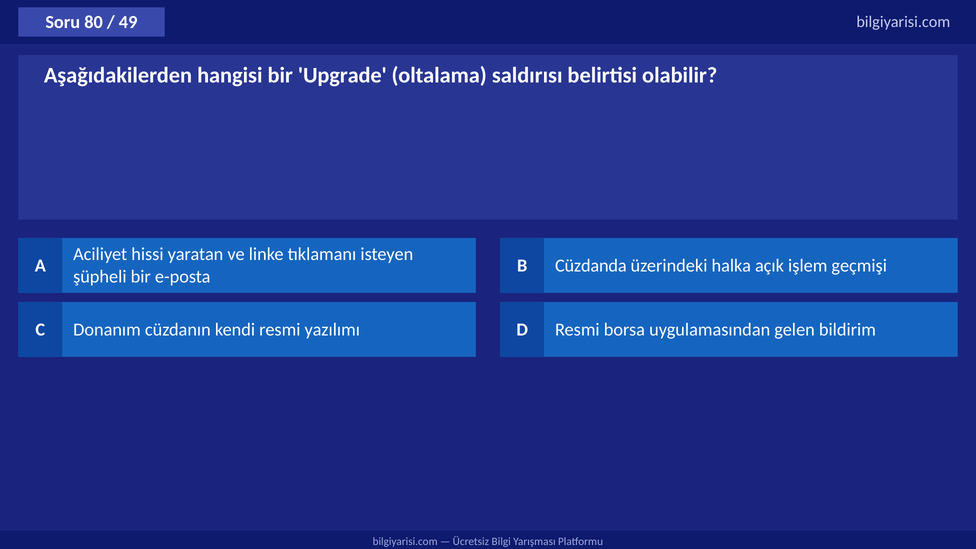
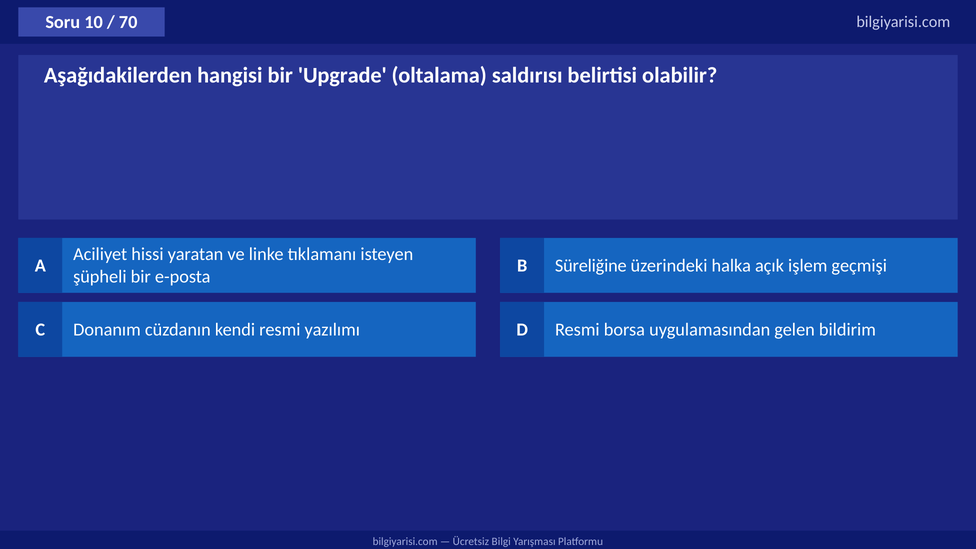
80: 80 -> 10
49: 49 -> 70
Cüzdanda: Cüzdanda -> Süreliğine
